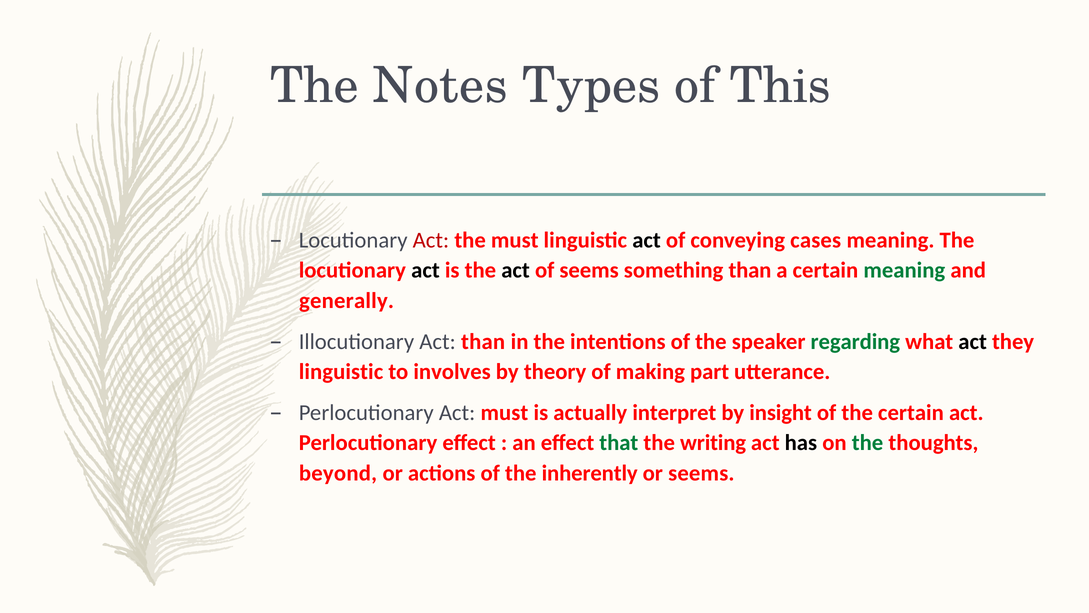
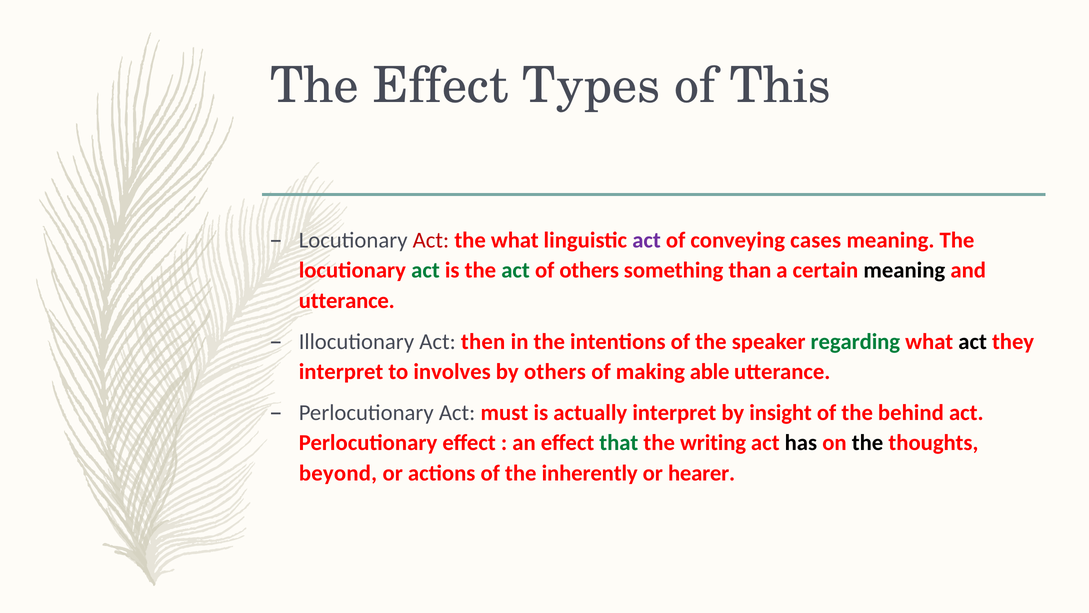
The Notes: Notes -> Effect
the must: must -> what
act at (647, 240) colour: black -> purple
act at (425, 270) colour: black -> green
act at (516, 270) colour: black -> green
of seems: seems -> others
meaning at (904, 270) colour: green -> black
generally at (347, 301): generally -> utterance
Act than: than -> then
linguistic at (341, 372): linguistic -> interpret
by theory: theory -> others
part: part -> able
the certain: certain -> behind
the at (868, 443) colour: green -> black
or seems: seems -> hearer
